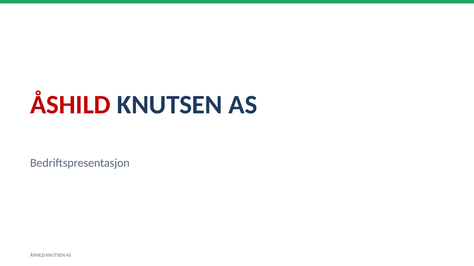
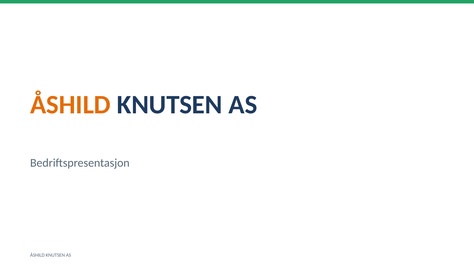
ÅSHILD at (70, 105) colour: red -> orange
